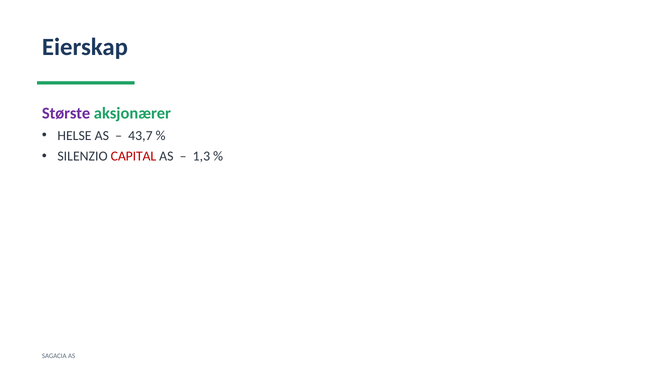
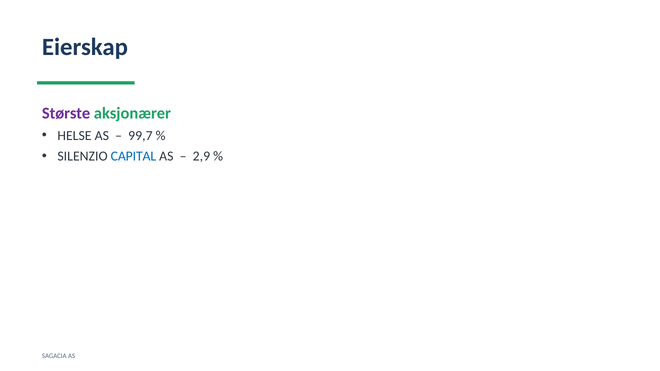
43,7: 43,7 -> 99,7
CAPITAL colour: red -> blue
1,3: 1,3 -> 2,9
